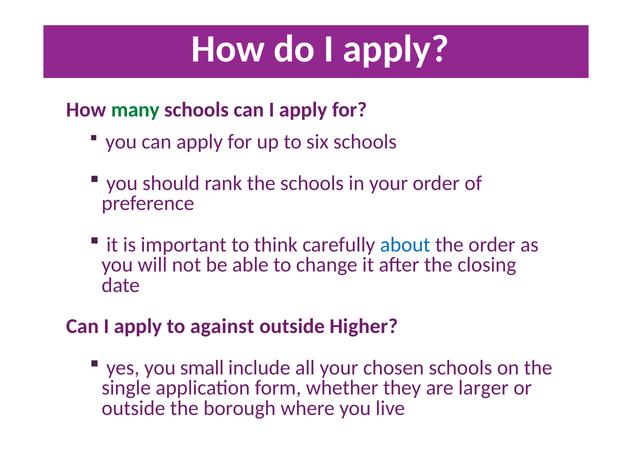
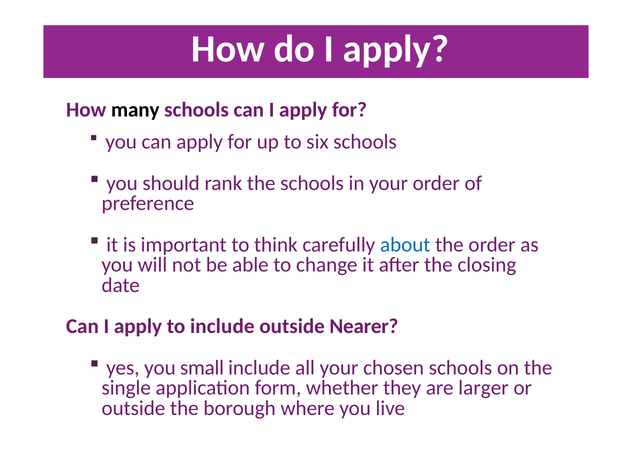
many colour: green -> black
to against: against -> include
Higher: Higher -> Nearer
